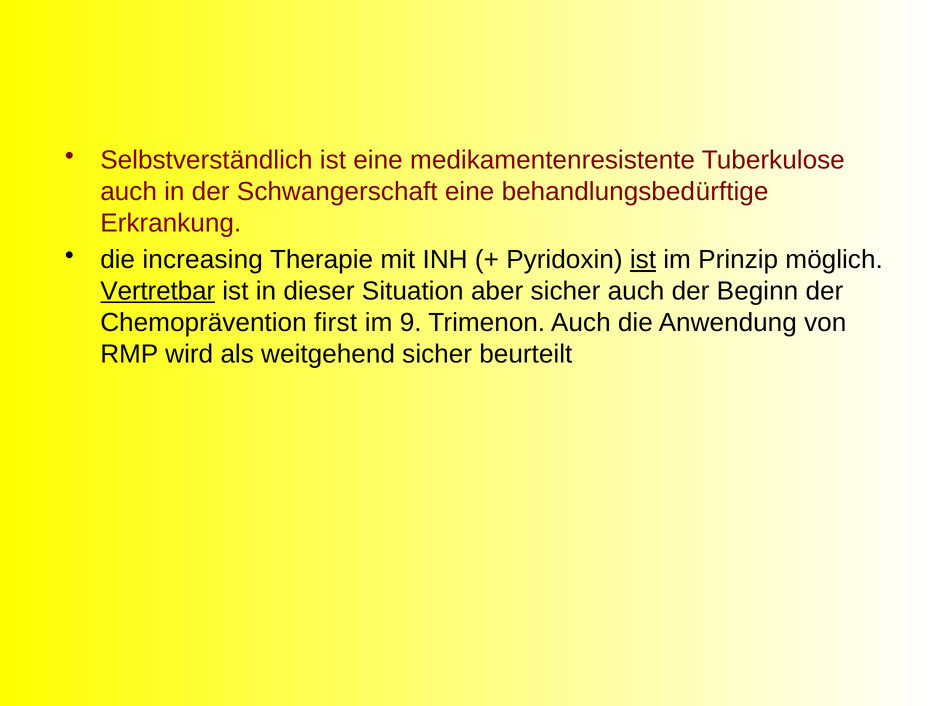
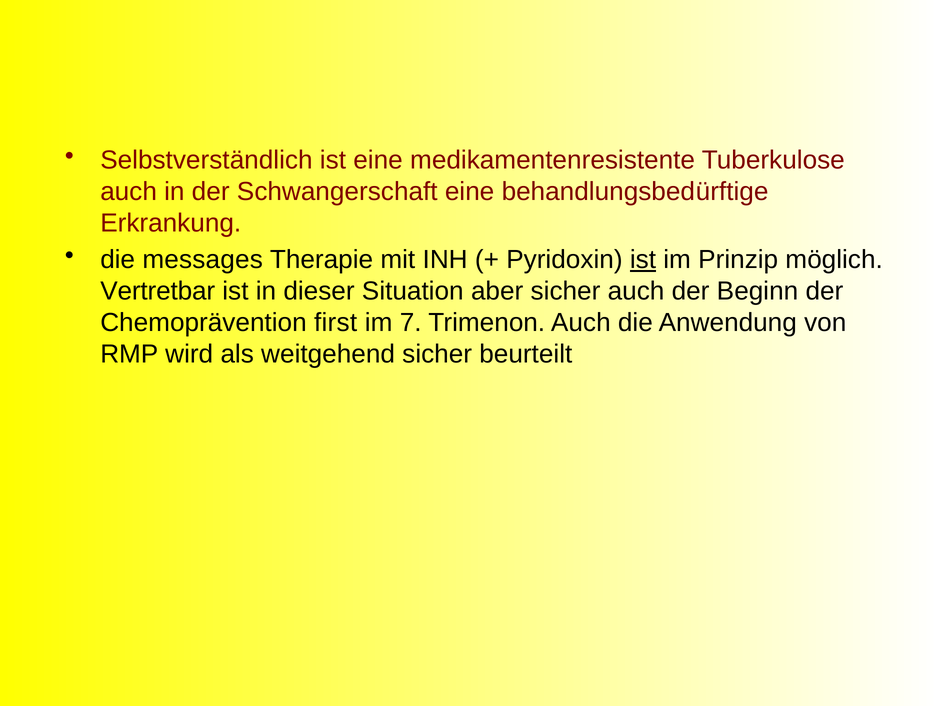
increasing: increasing -> messages
Vertretbar underline: present -> none
9: 9 -> 7
